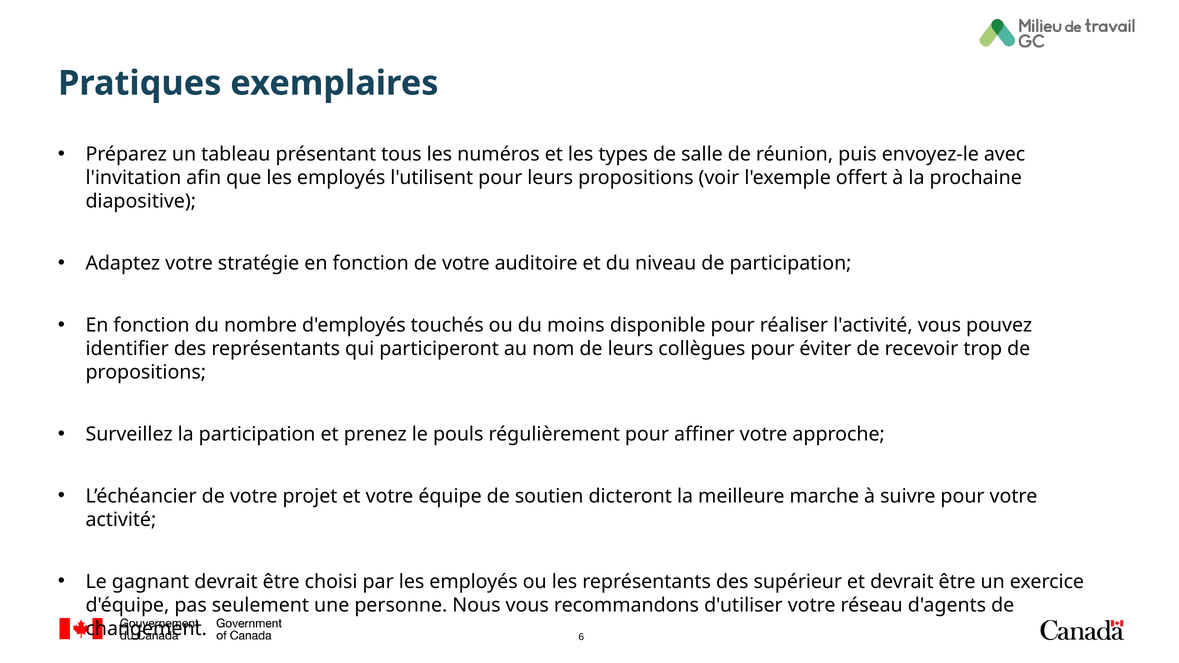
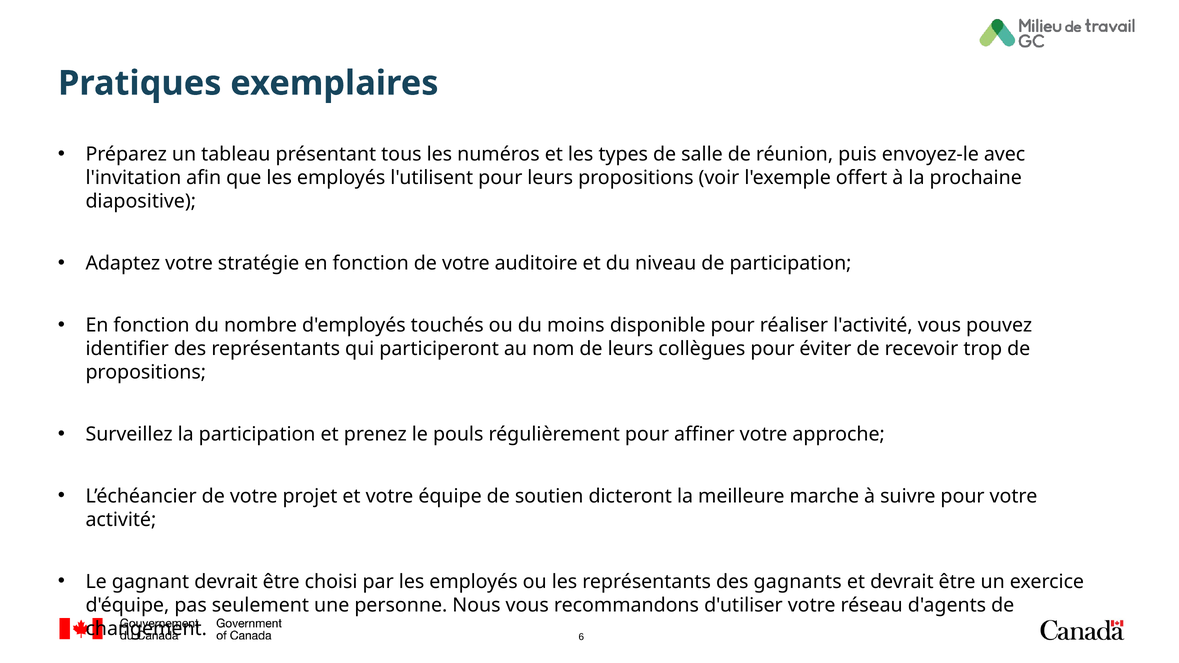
supérieur: supérieur -> gagnants
